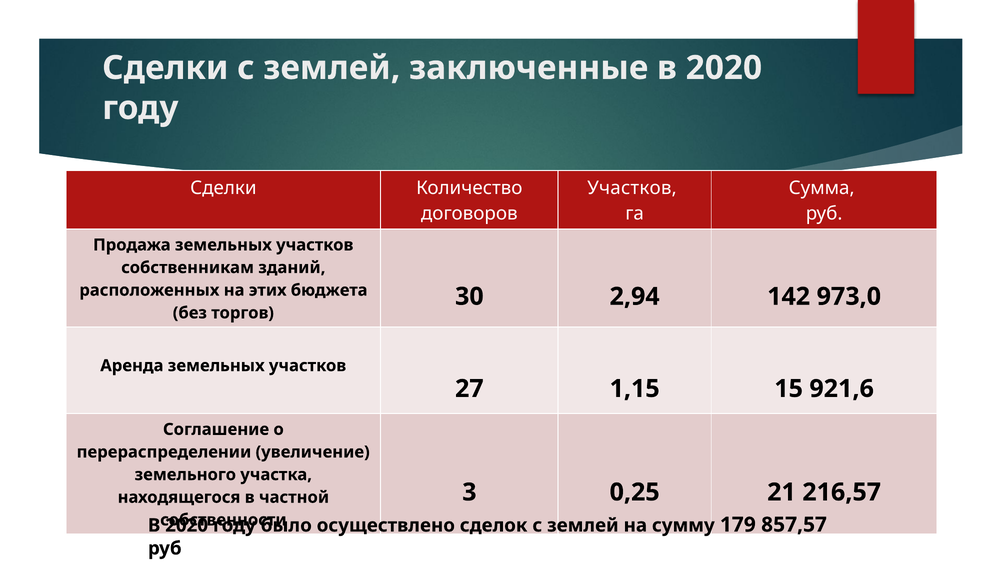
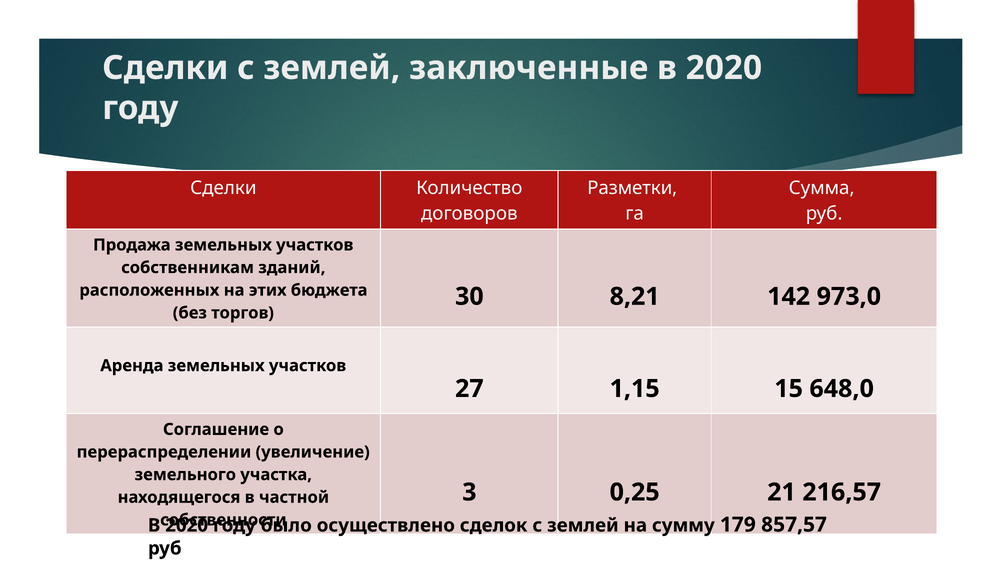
Участков at (632, 188): Участков -> Разметки
2,94: 2,94 -> 8,21
921,6: 921,6 -> 648,0
